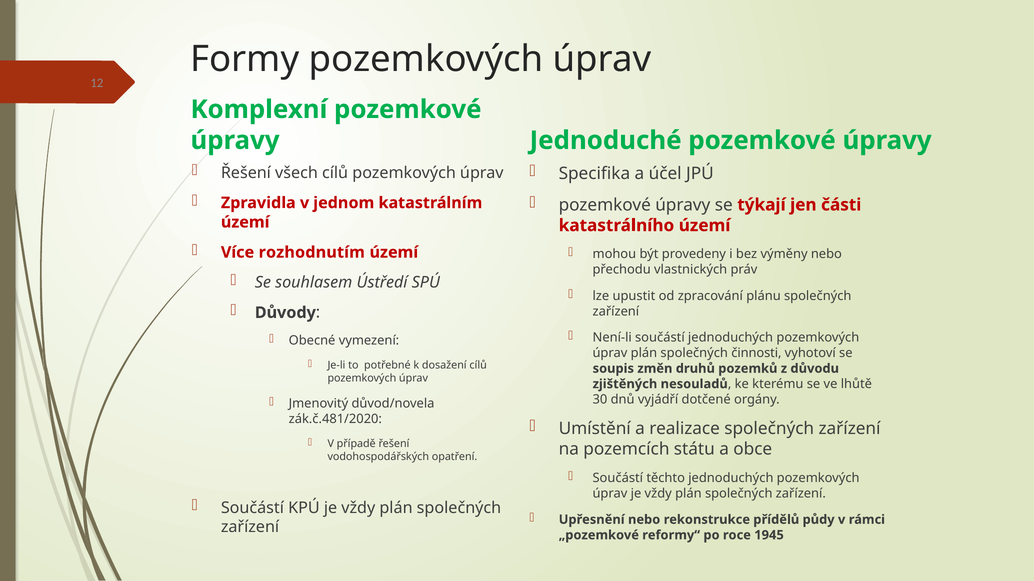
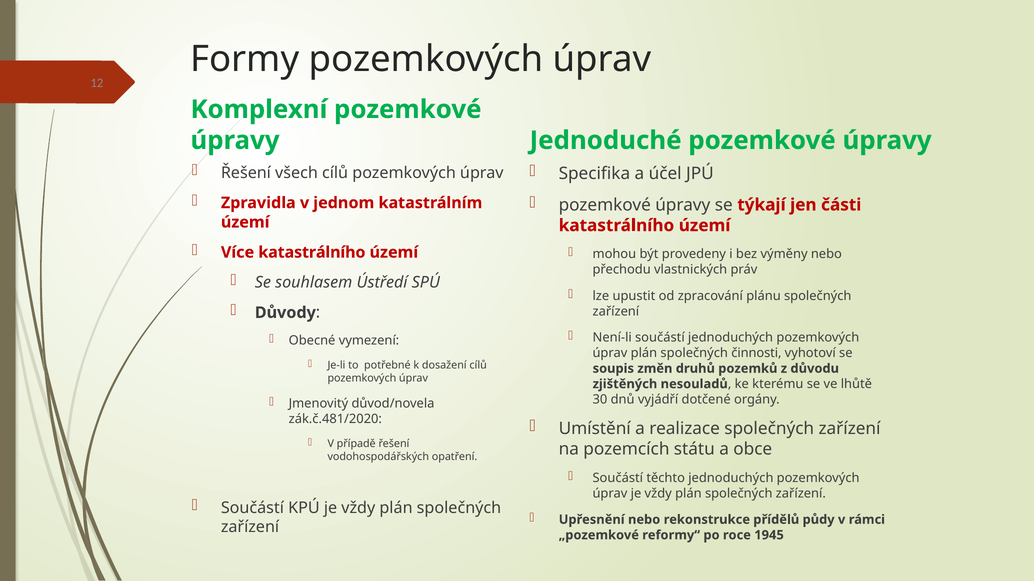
Více rozhodnutím: rozhodnutím -> katastrálního
